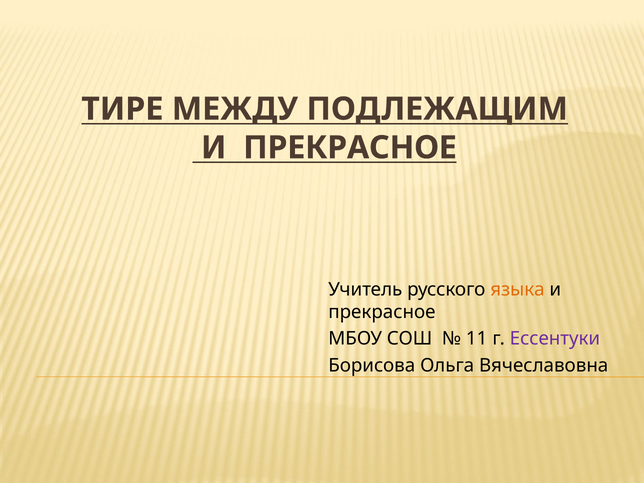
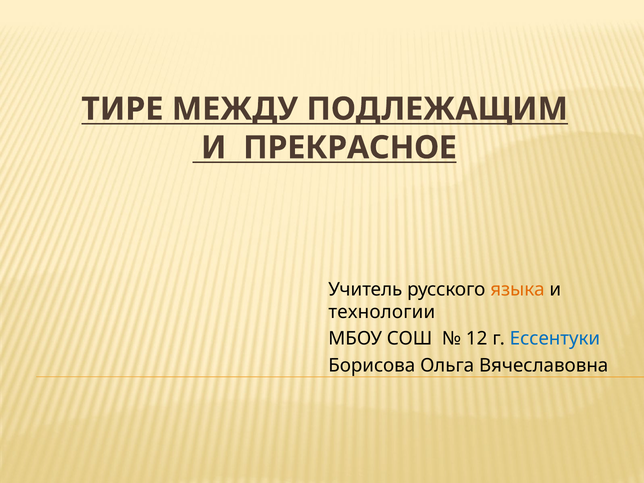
прекрасное at (382, 312): прекрасное -> технологии
11: 11 -> 12
Ессентуки colour: purple -> blue
